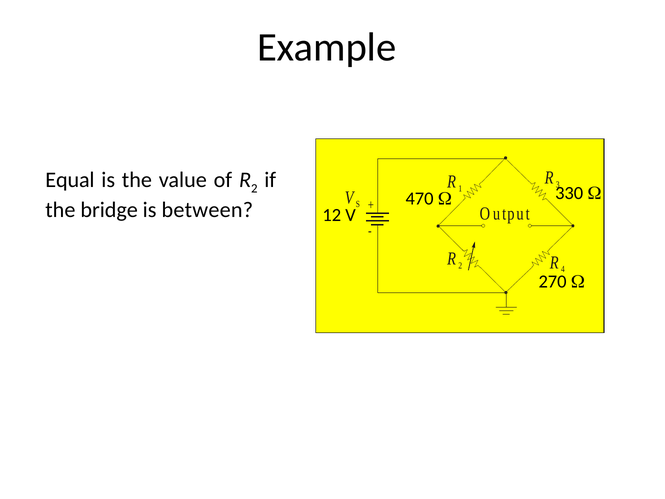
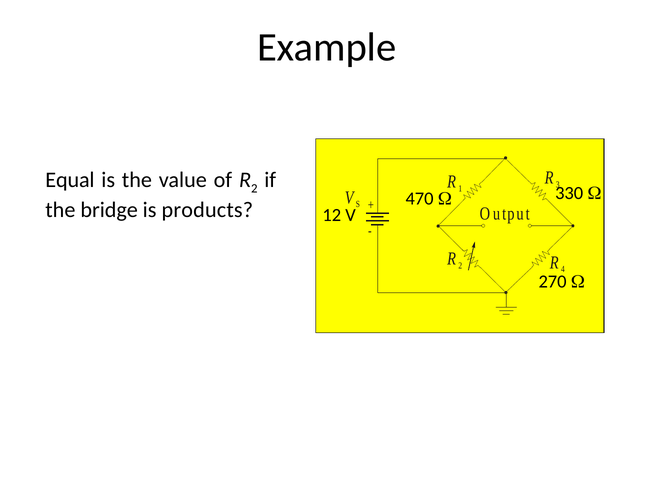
between: between -> products
